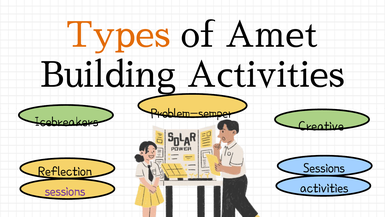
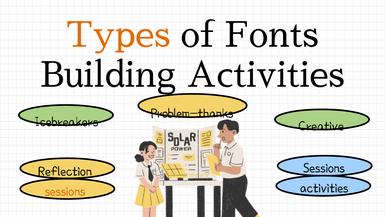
Amet: Amet -> Fonts
Problem-semper: Problem-semper -> Problem-thanks
sessions at (65, 191) colour: purple -> orange
